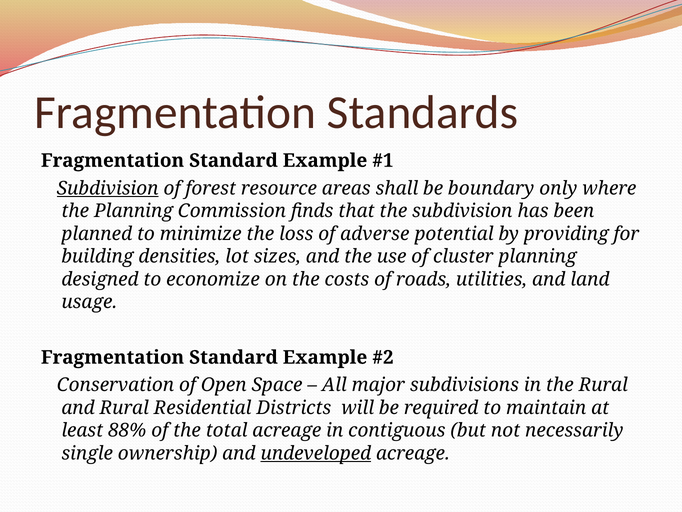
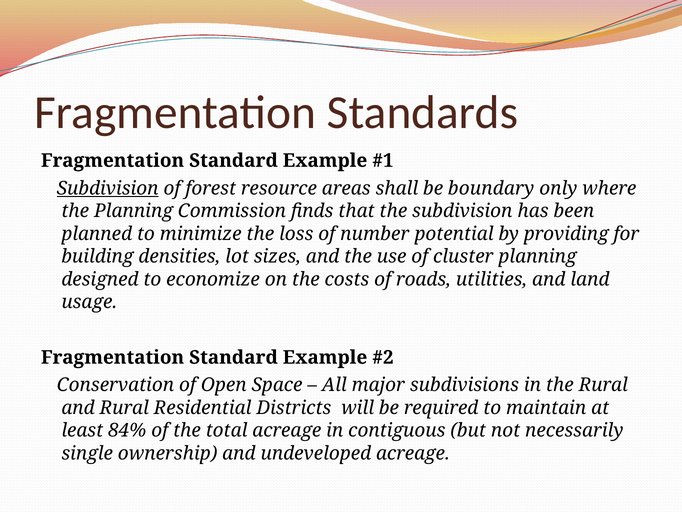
adverse: adverse -> number
88%: 88% -> 84%
undeveloped underline: present -> none
